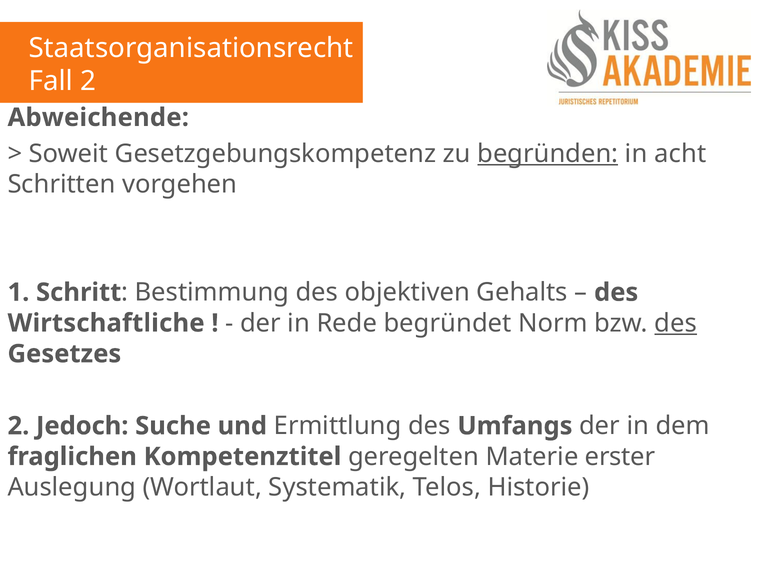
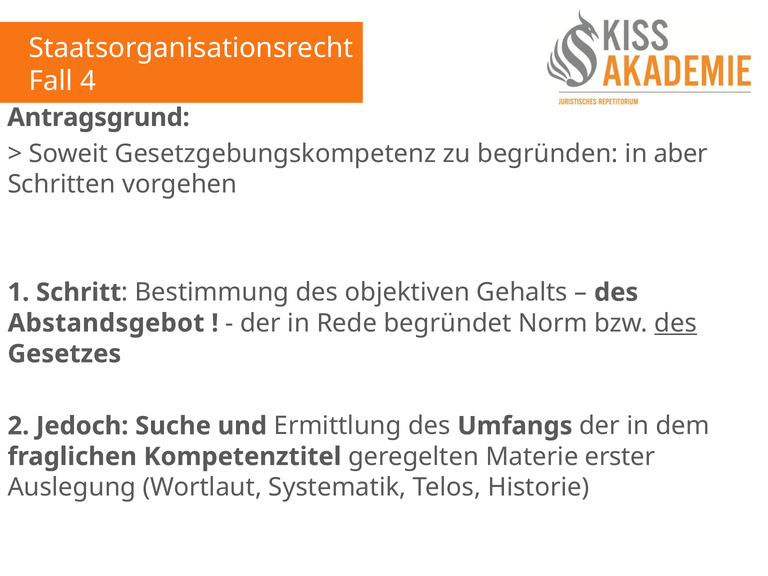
Fall 2: 2 -> 4
Abweichende: Abweichende -> Antragsgrund
begründen underline: present -> none
acht: acht -> aber
Wirtschaftliche: Wirtschaftliche -> Abstandsgebot
